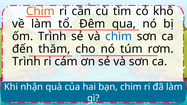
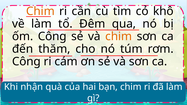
ốm Trình: Trình -> Công
chim at (119, 36) colour: blue -> orange
Trình at (26, 62): Trình -> Công
